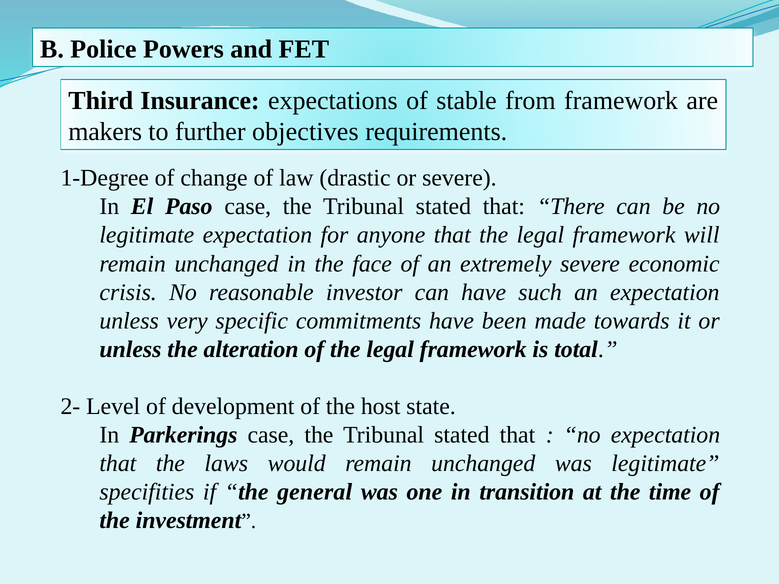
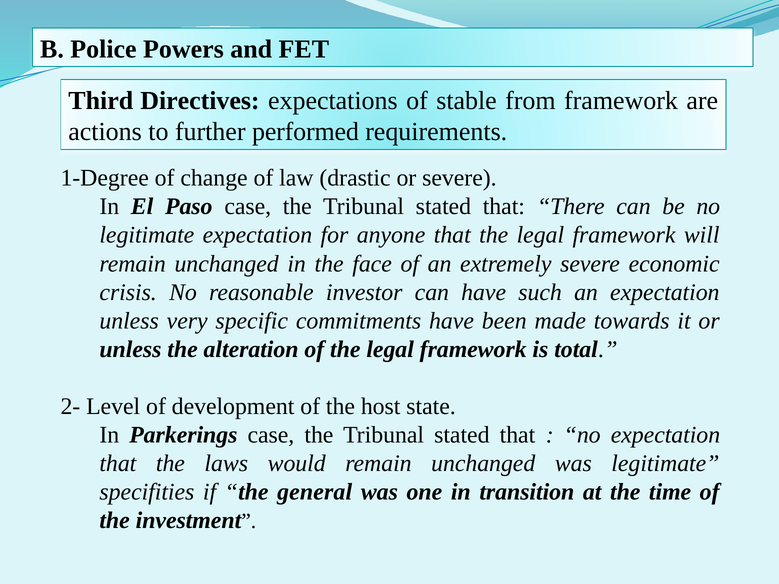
Insurance: Insurance -> Directives
makers: makers -> actions
objectives: objectives -> performed
